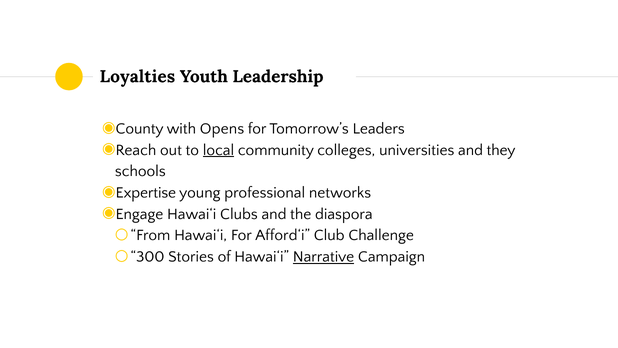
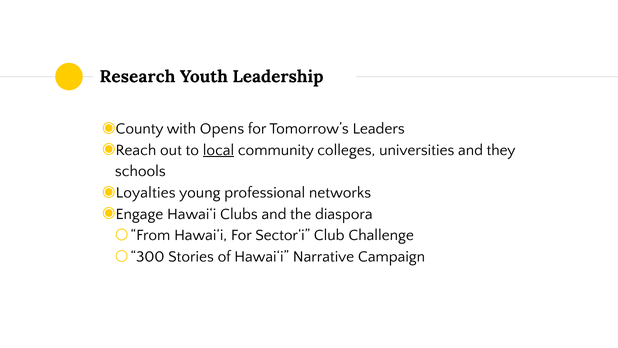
Loyalties: Loyalties -> Research
Expertise: Expertise -> Loyalties
Afford‘i: Afford‘i -> Sector‘i
Narrative underline: present -> none
